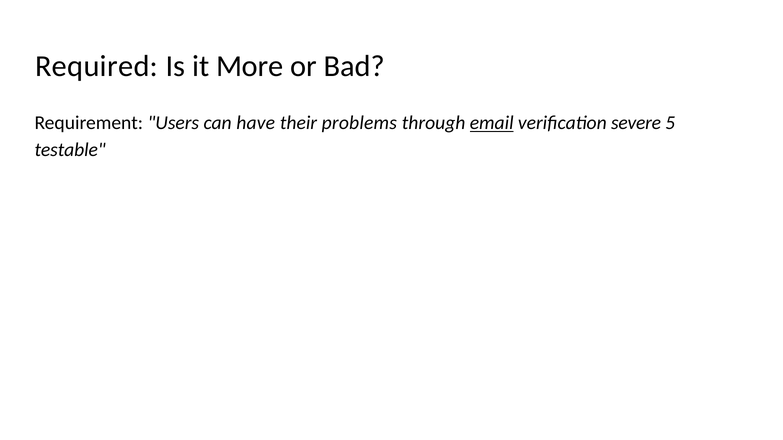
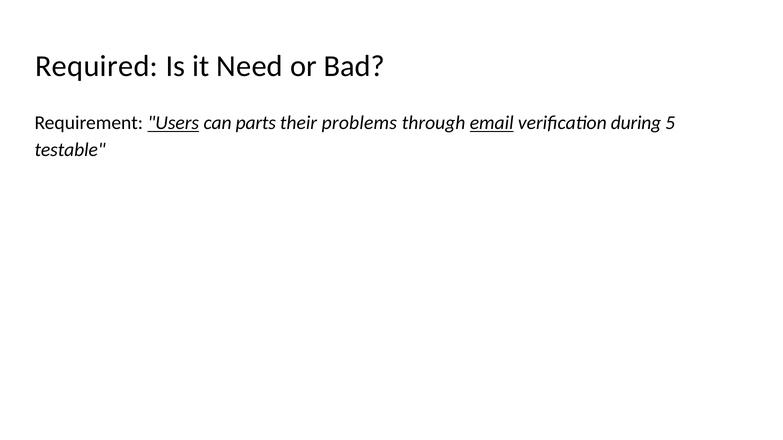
More: More -> Need
Users underline: none -> present
have: have -> parts
severe: severe -> during
